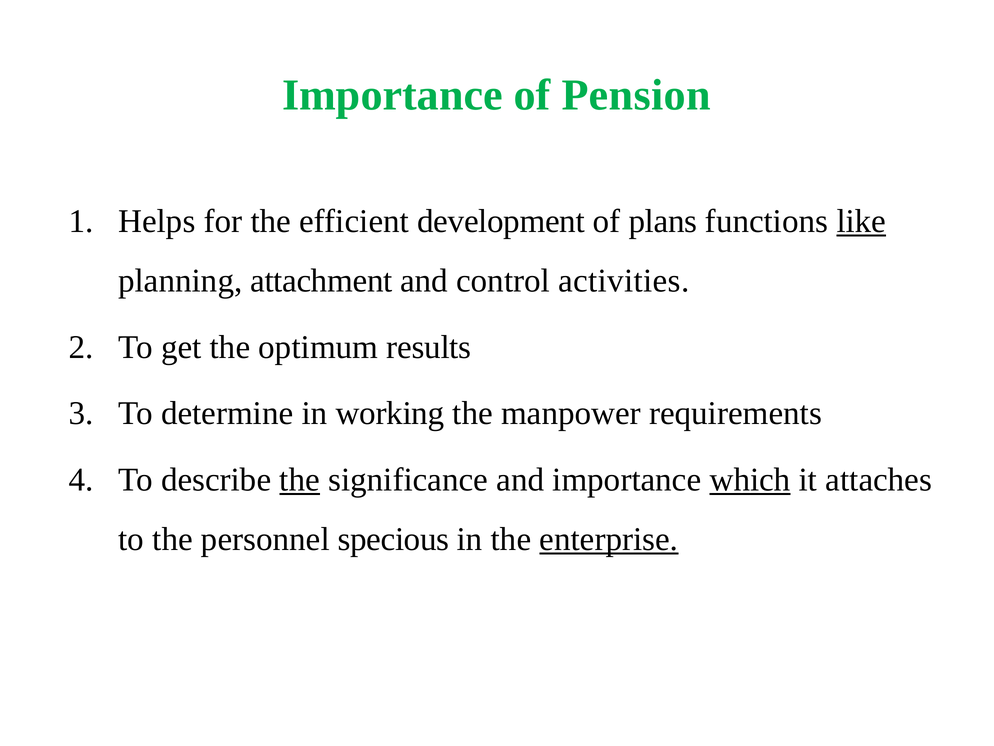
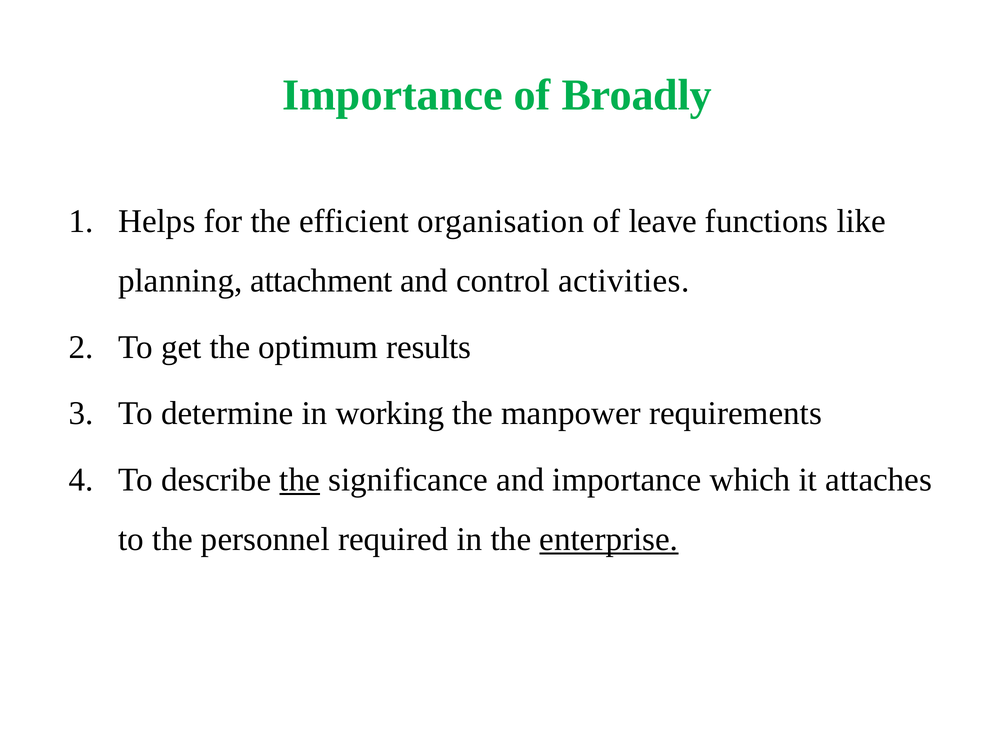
Pension: Pension -> Broadly
development: development -> organisation
plans: plans -> leave
like underline: present -> none
which underline: present -> none
specious: specious -> required
